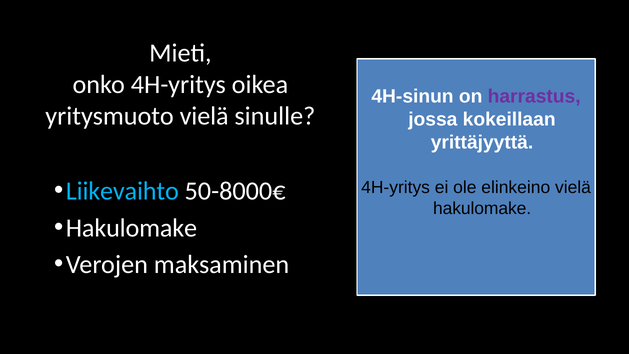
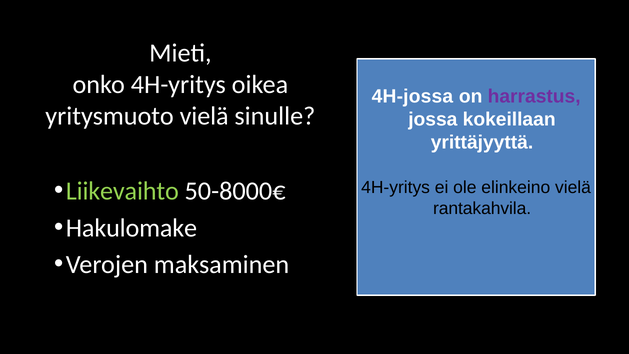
4H-sinun: 4H-sinun -> 4H-jossa
Liikevaihto colour: light blue -> light green
hakulomake at (482, 208): hakulomake -> rantakahvila
